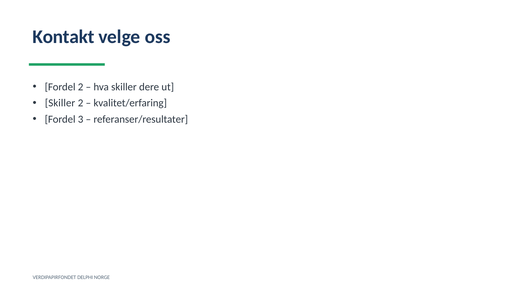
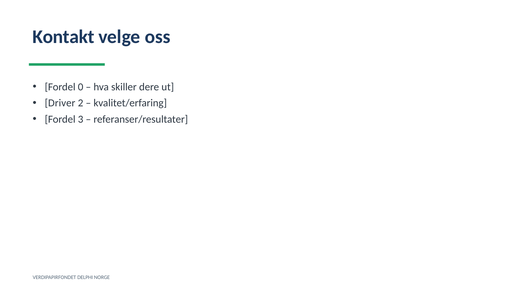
Fordel 2: 2 -> 0
Skiller at (60, 103): Skiller -> Driver
